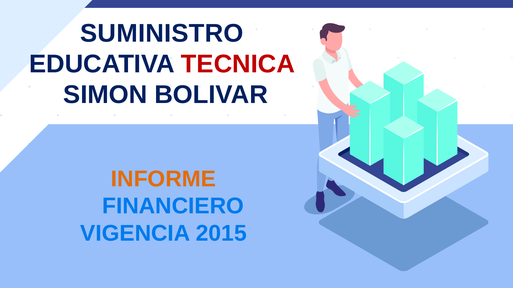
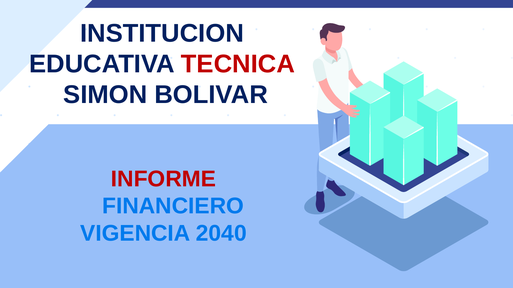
SUMINISTRO: SUMINISTRO -> INSTITUCION
INFORME colour: orange -> red
2015: 2015 -> 2040
